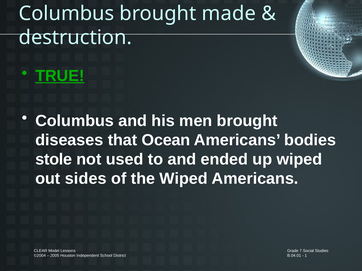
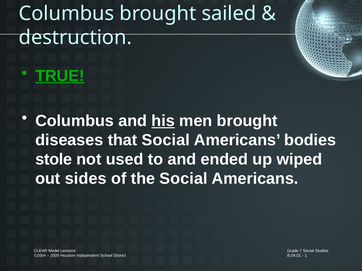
made: made -> sailed
his underline: none -> present
that Ocean: Ocean -> Social
the Wiped: Wiped -> Social
